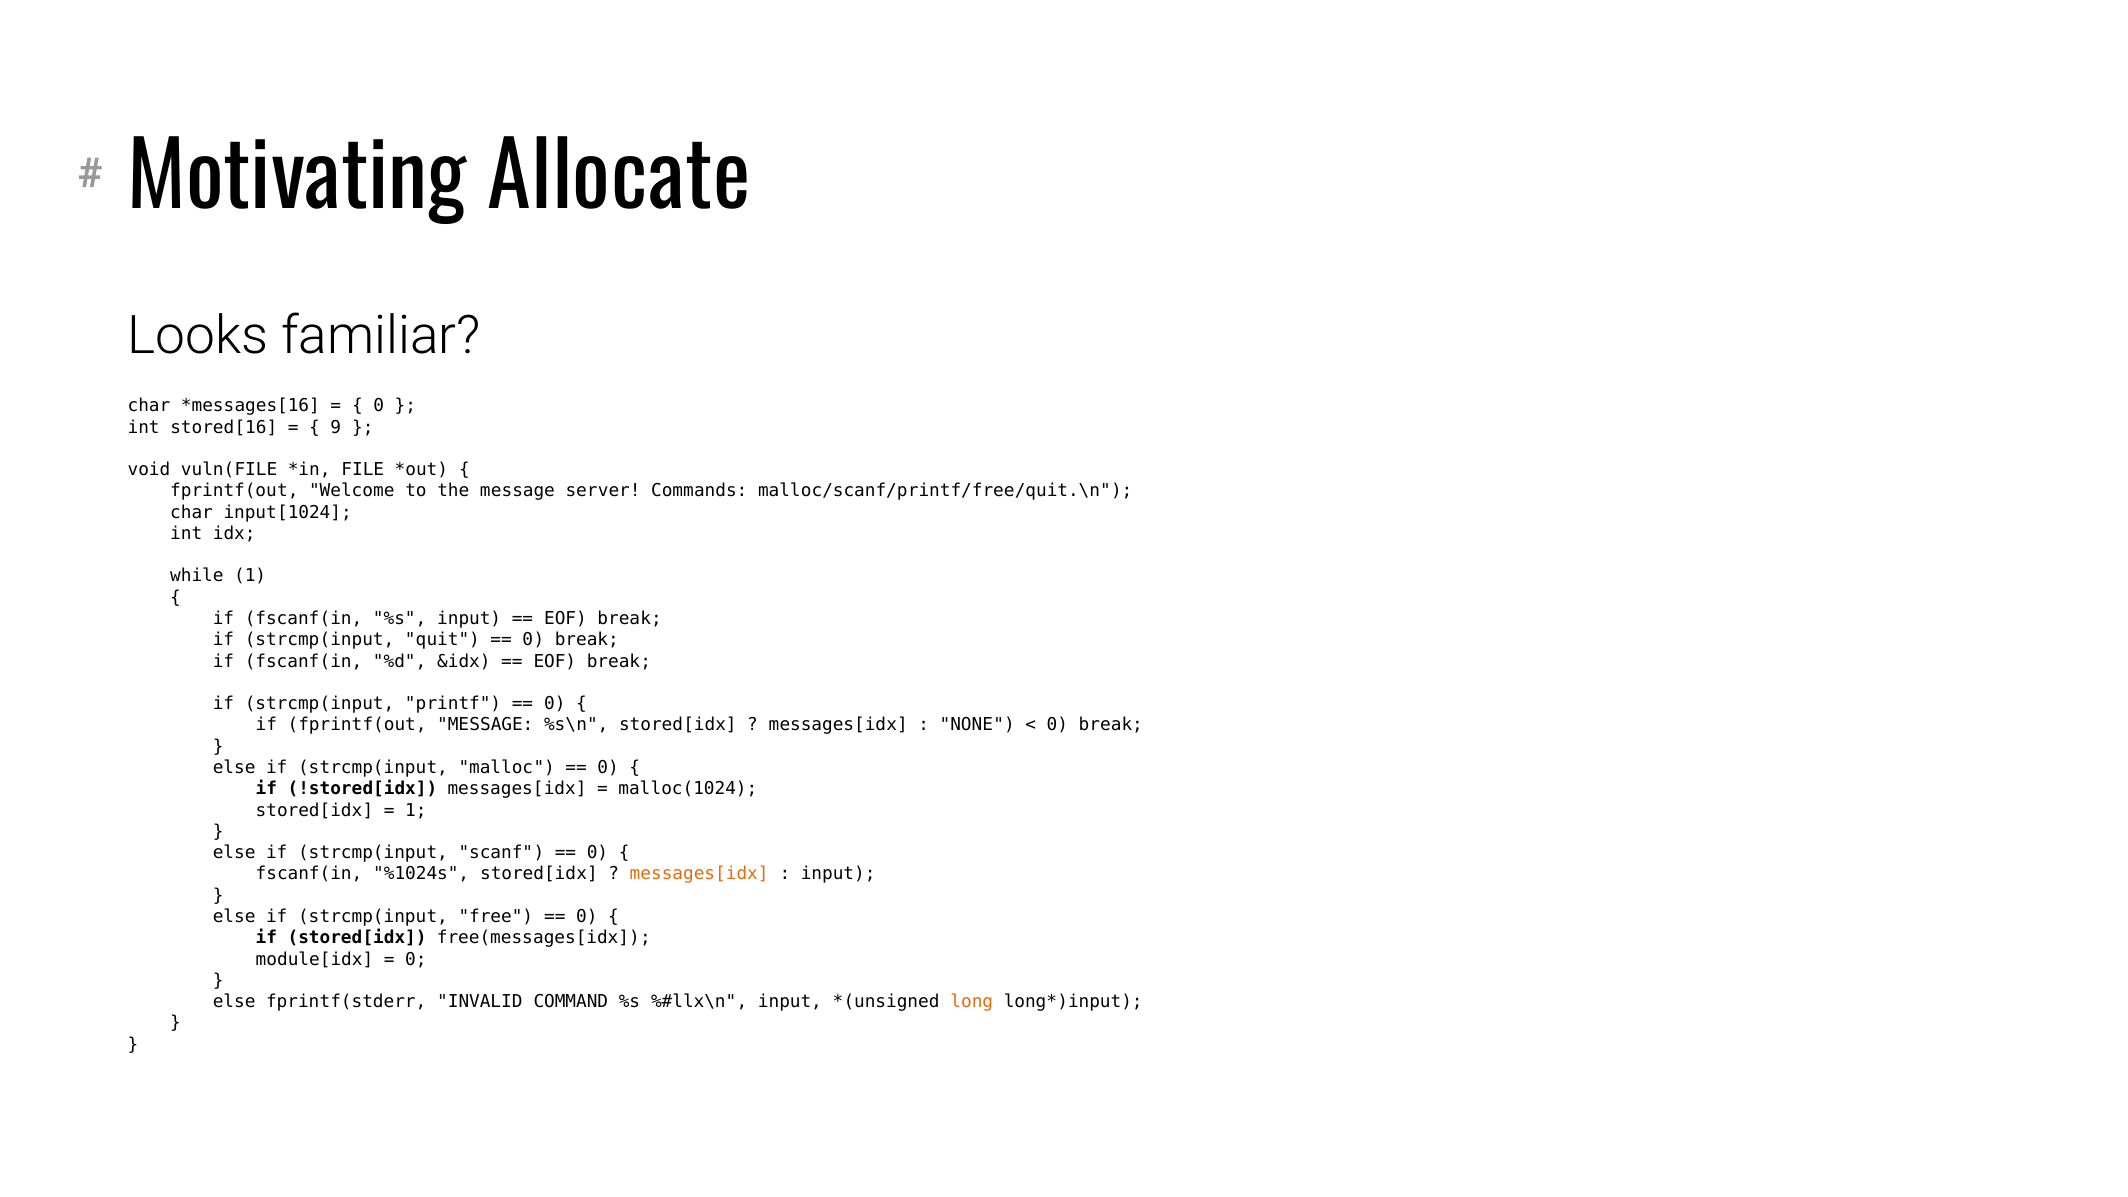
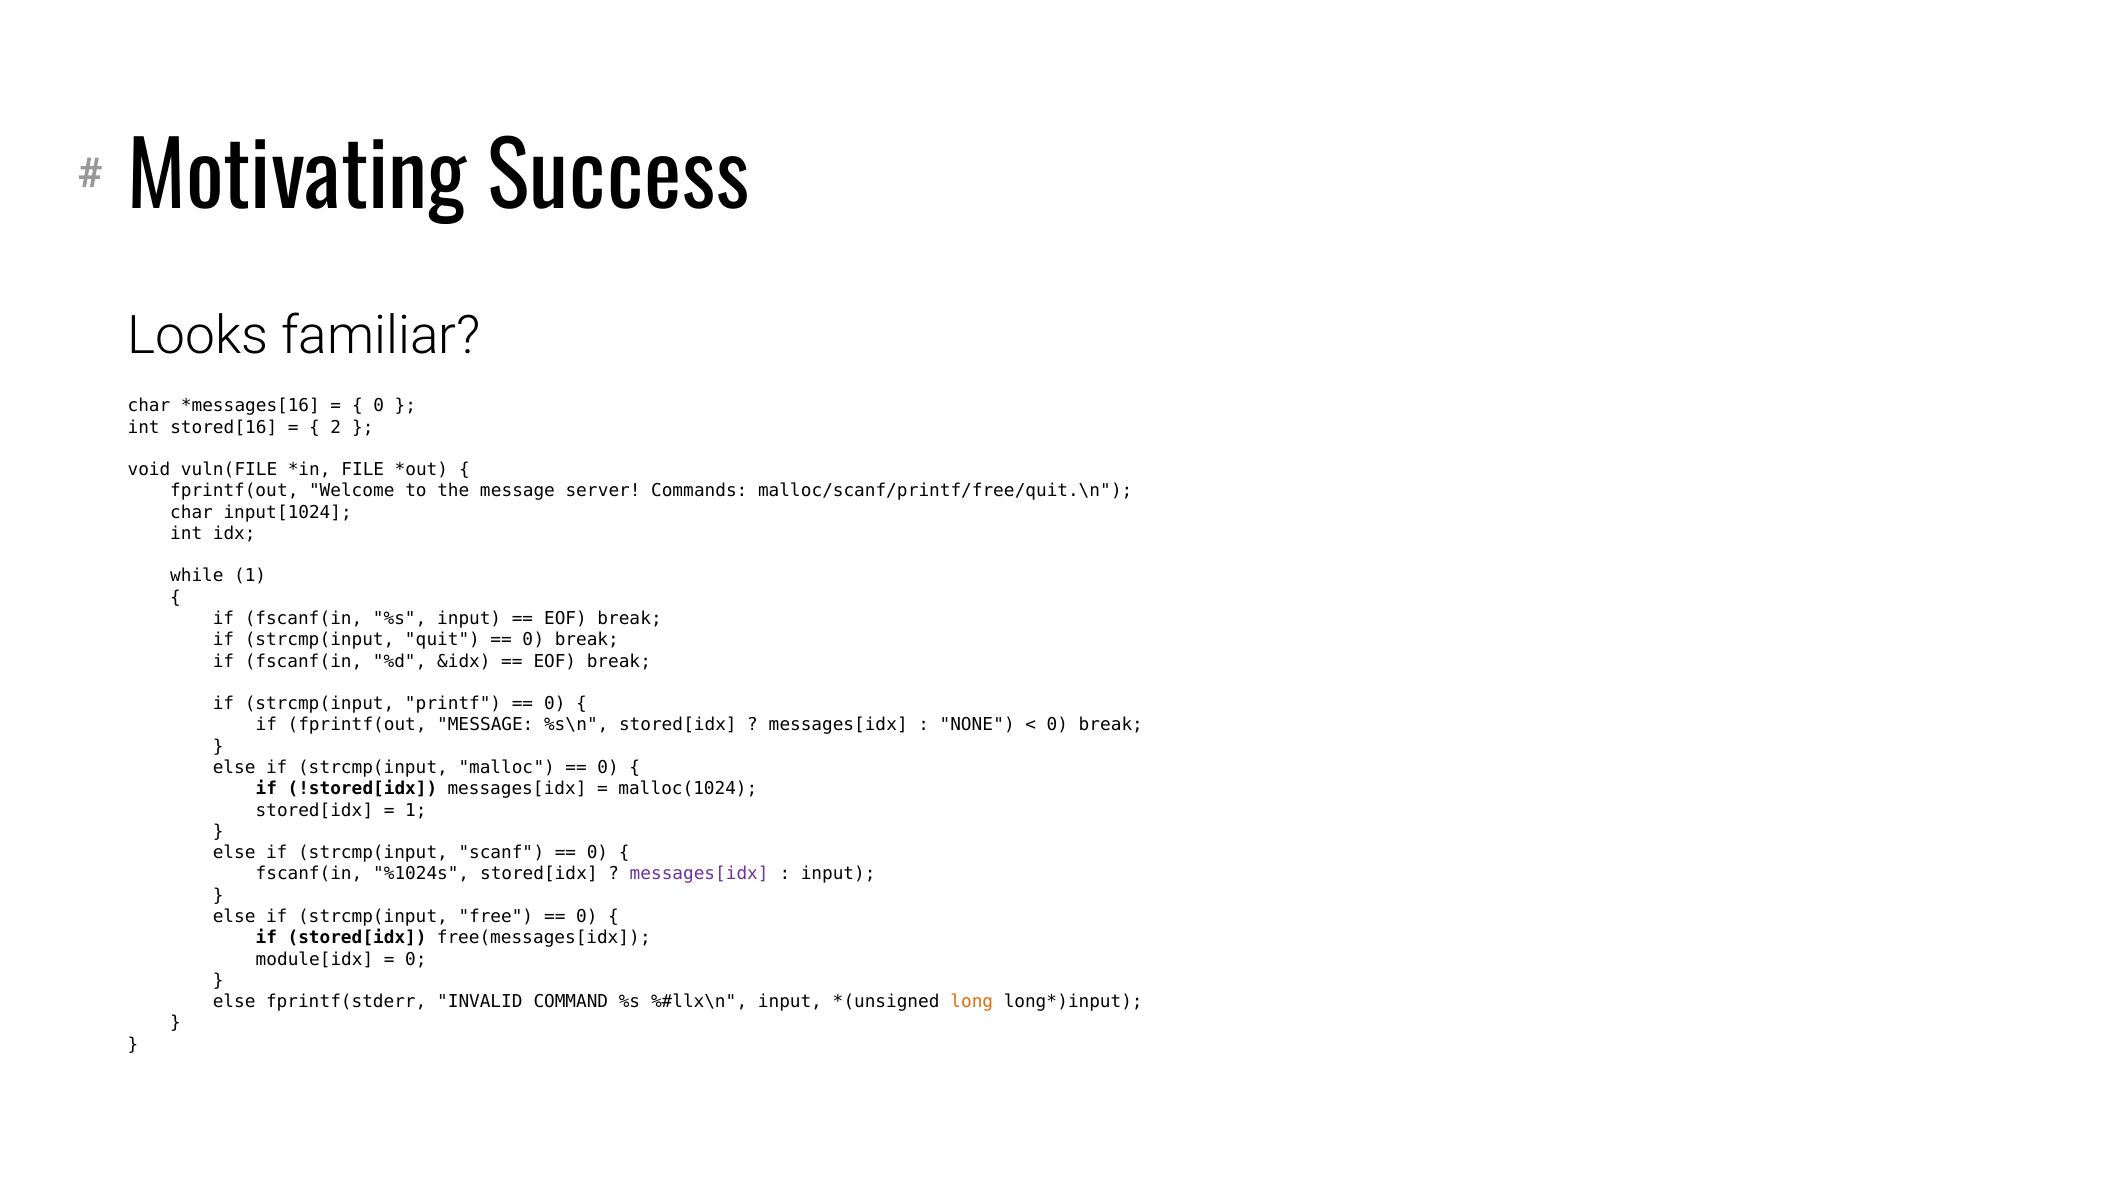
Allocate: Allocate -> Success
9: 9 -> 2
messages[idx at (699, 874) colour: orange -> purple
